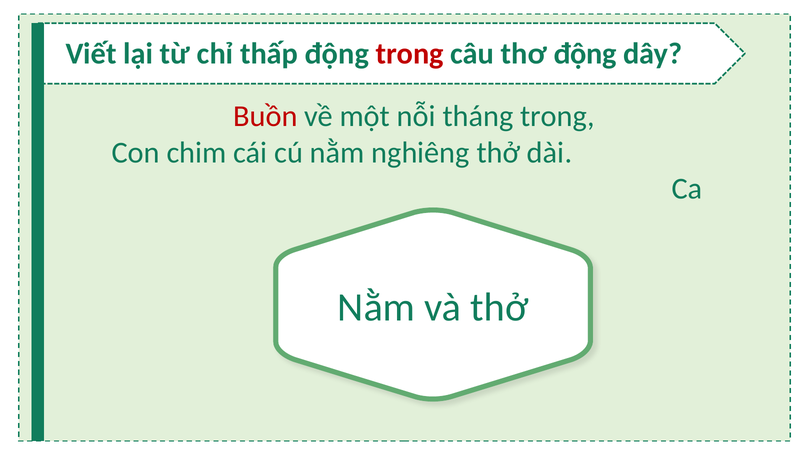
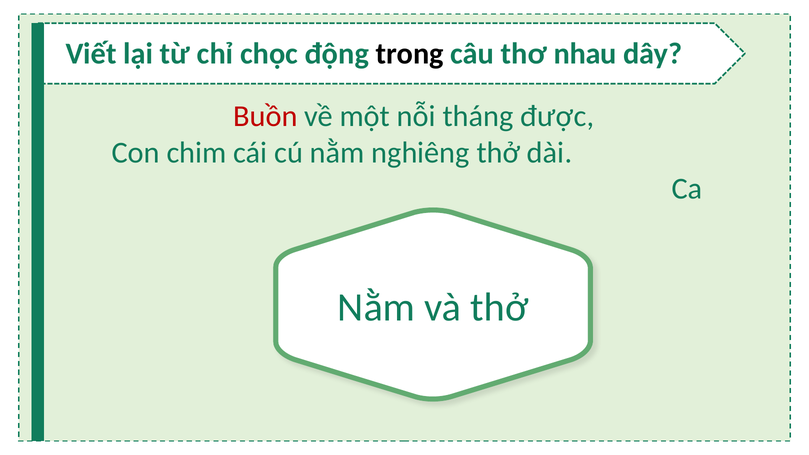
thấp: thấp -> chọc
trong at (410, 54) colour: red -> black
thơ động: động -> nhau
tháng trong: trong -> được
